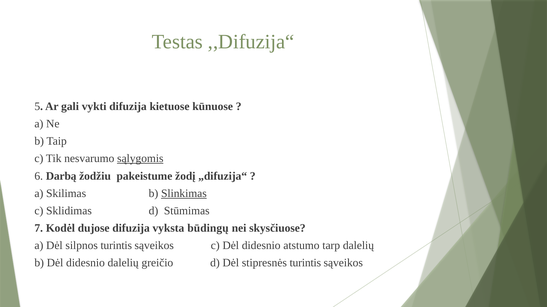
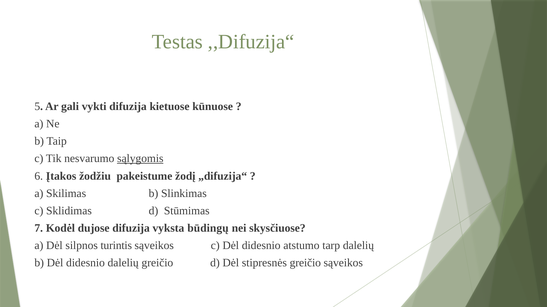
Darbą: Darbą -> Įtakos
Slinkimas underline: present -> none
stipresnės turintis: turintis -> greičio
